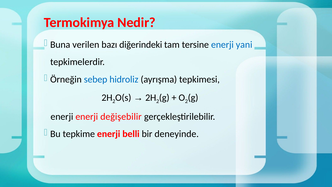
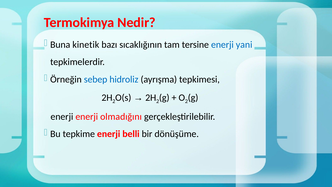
verilen: verilen -> kinetik
diğerindeki: diğerindeki -> sıcaklığının
değişebilir: değişebilir -> olmadığını
deneyinde: deneyinde -> dönüşüme
